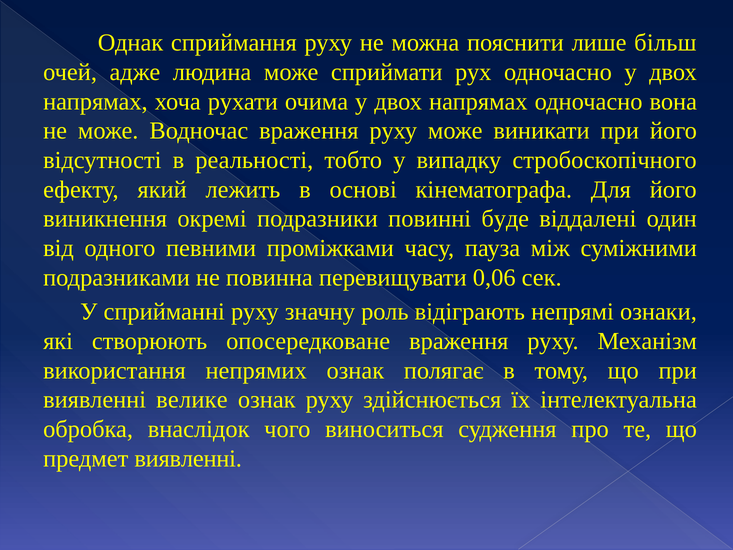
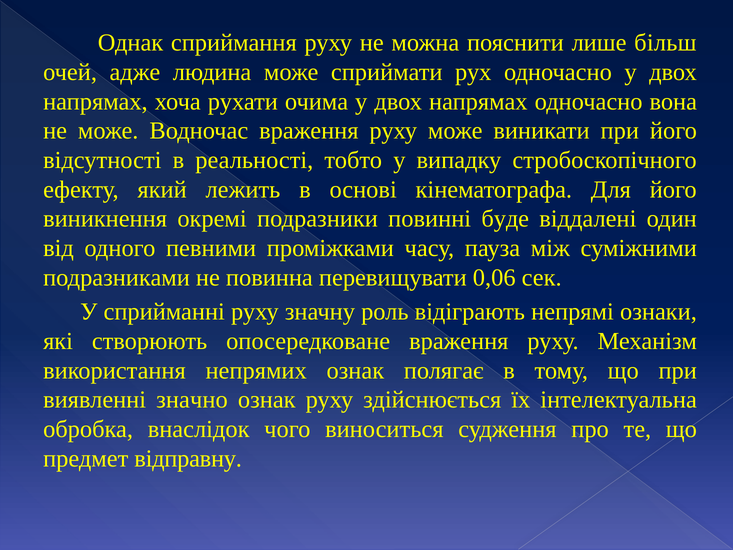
велике: велике -> значно
предмет виявленні: виявленні -> відправну
